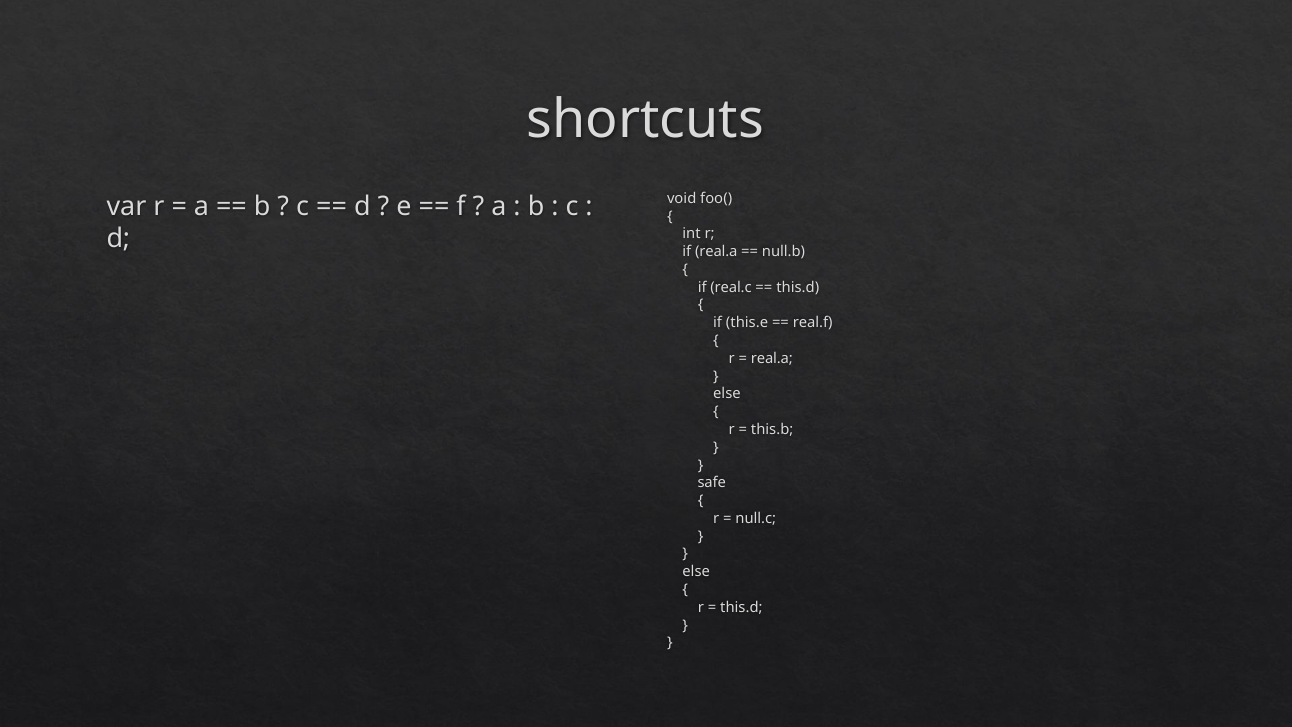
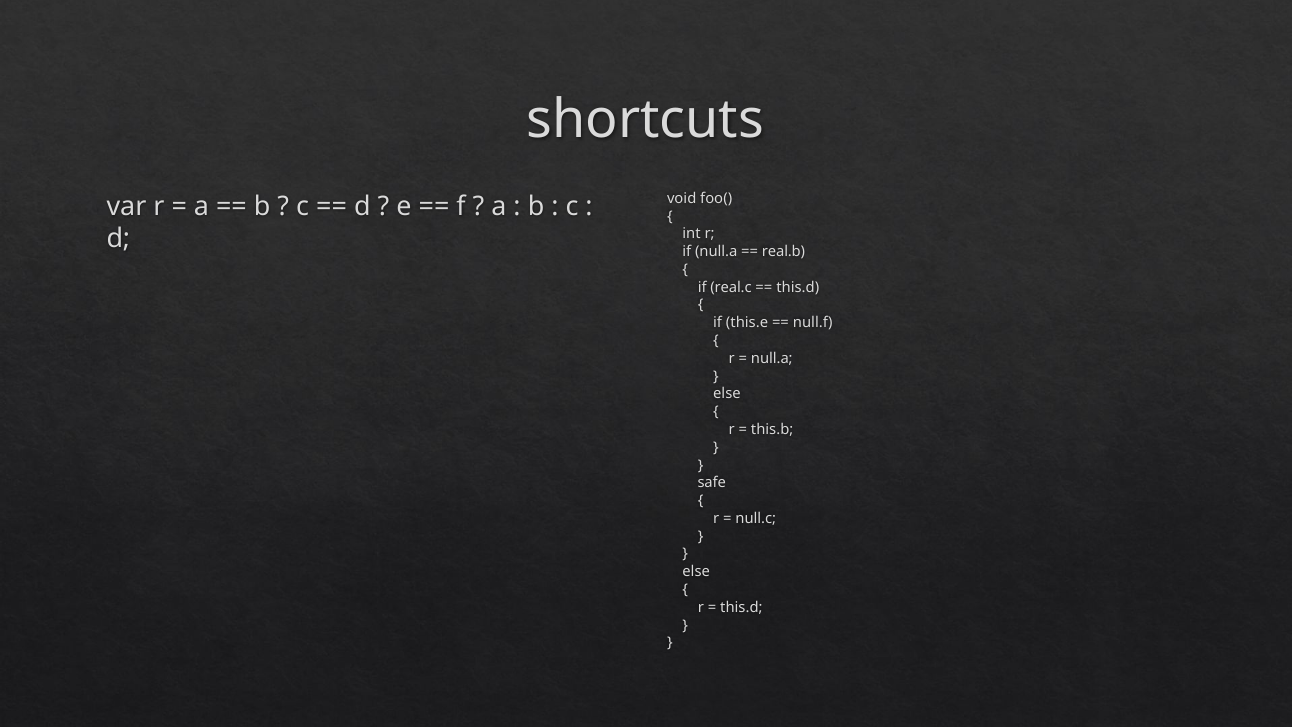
if real.a: real.a -> null.a
null.b: null.b -> real.b
real.f: real.f -> null.f
real.a at (772, 358): real.a -> null.a
